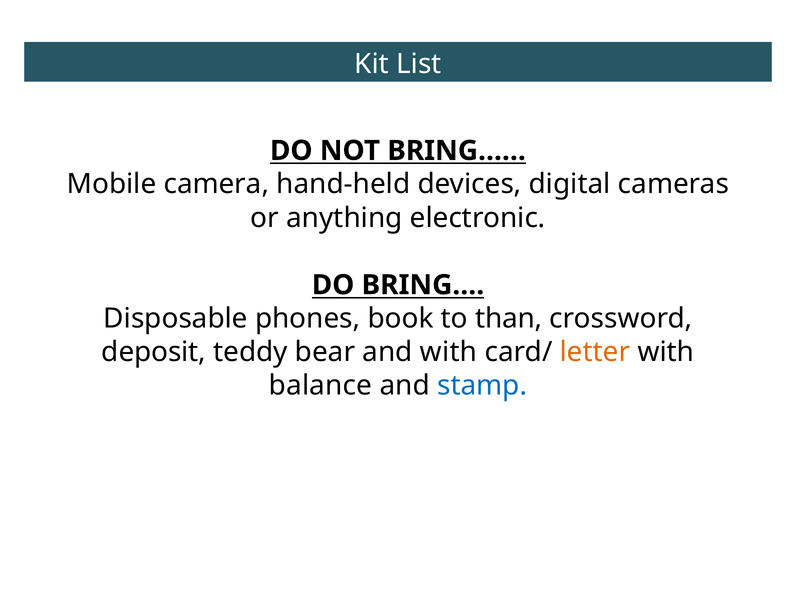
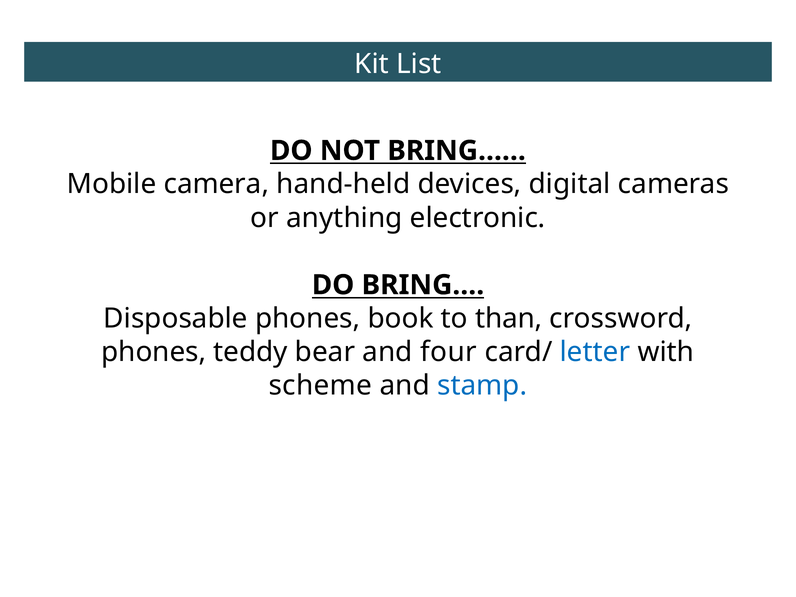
deposit at (154, 352): deposit -> phones
and with: with -> four
letter colour: orange -> blue
balance: balance -> scheme
